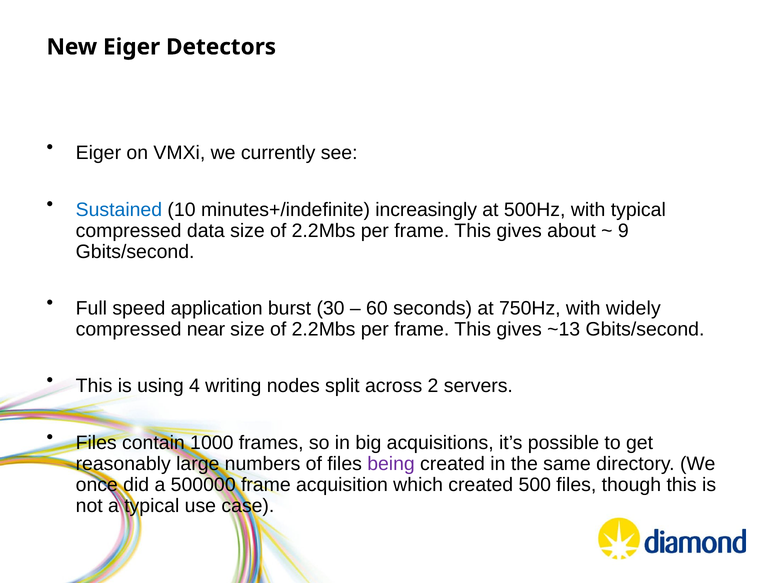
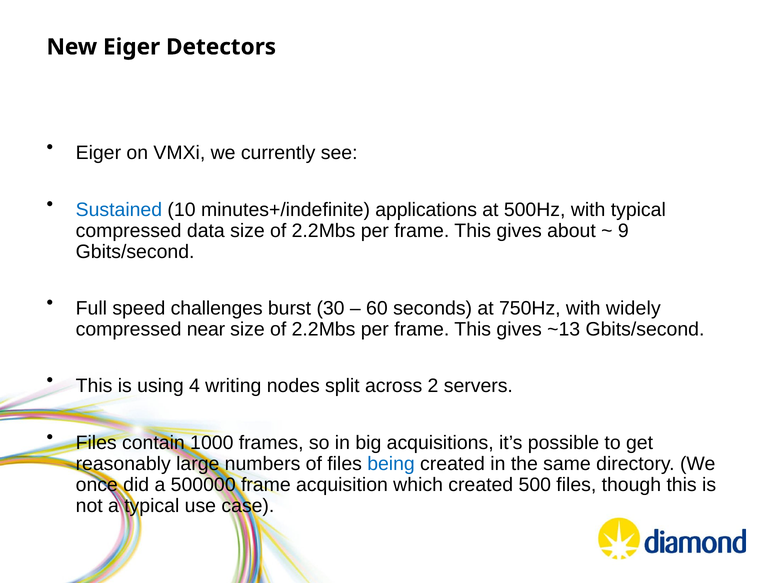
increasingly: increasingly -> applications
application: application -> challenges
being colour: purple -> blue
